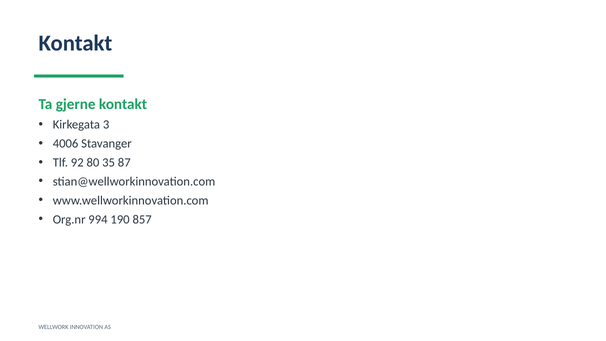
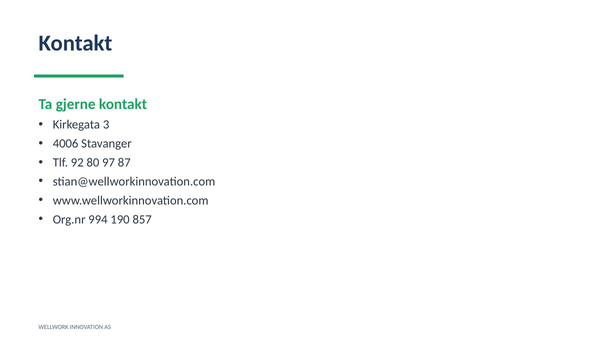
35: 35 -> 97
